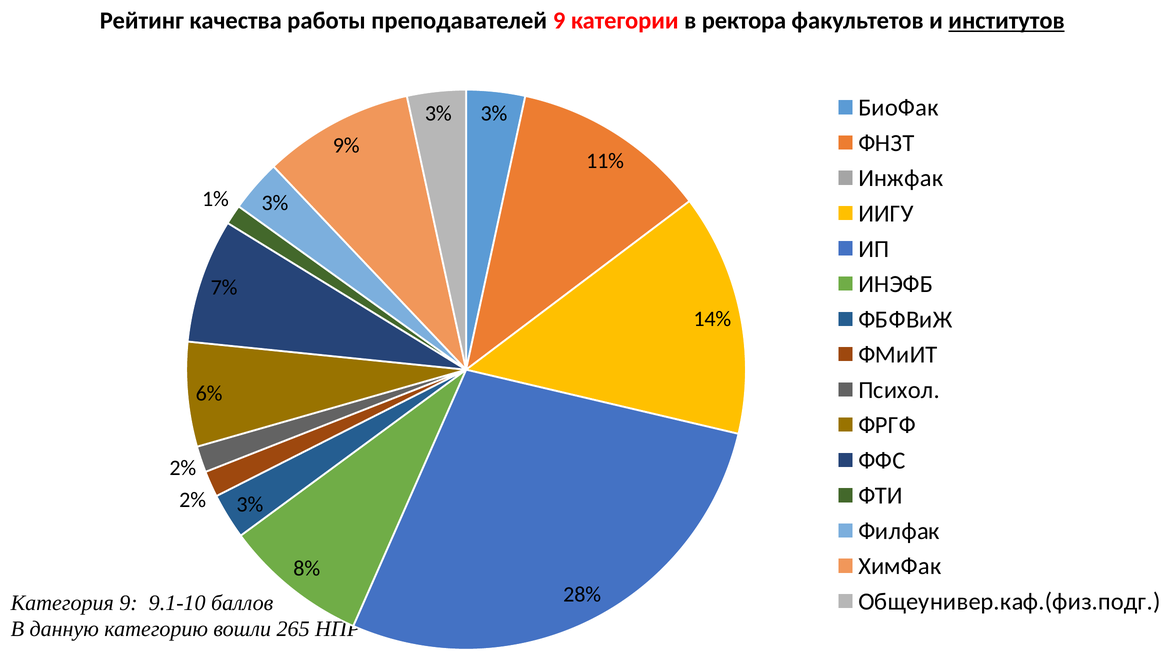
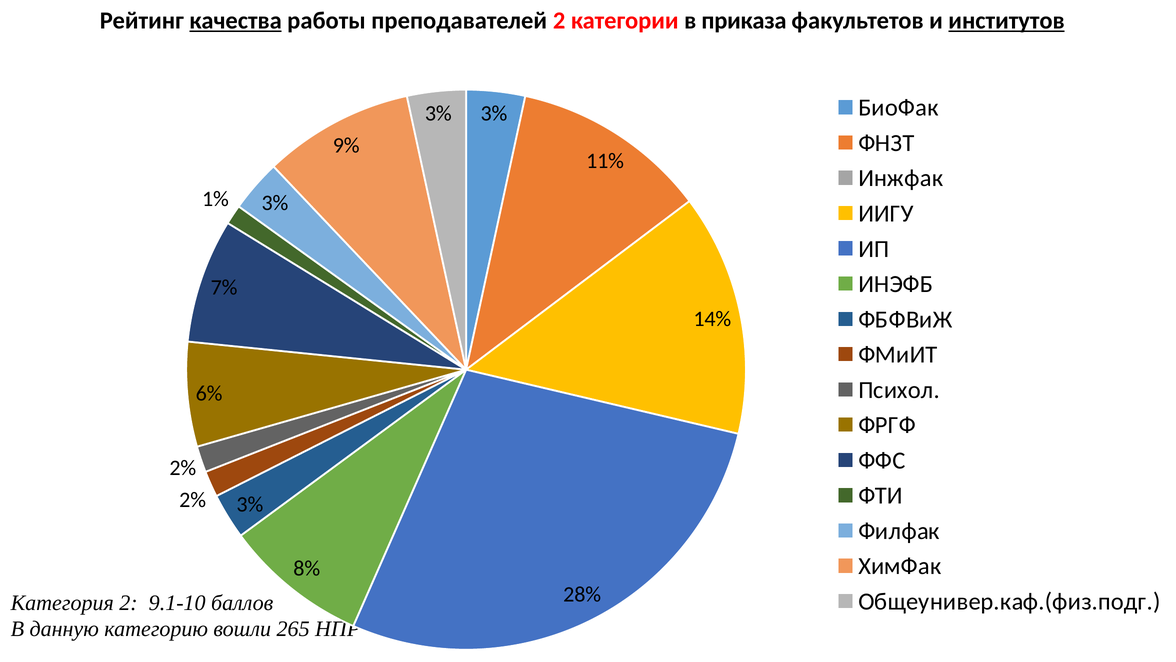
качества underline: none -> present
преподавателей 9: 9 -> 2
ректора: ректора -> приказа
Категория 9: 9 -> 2
